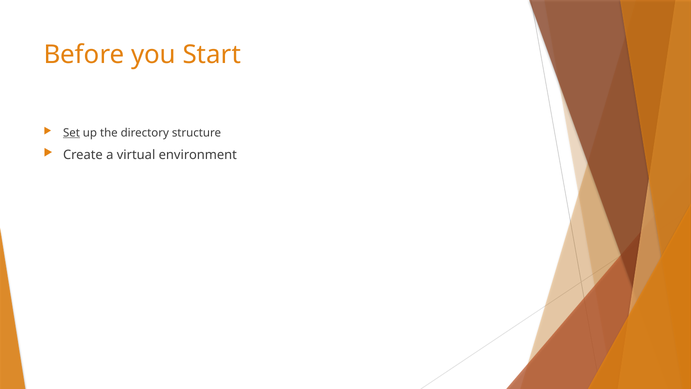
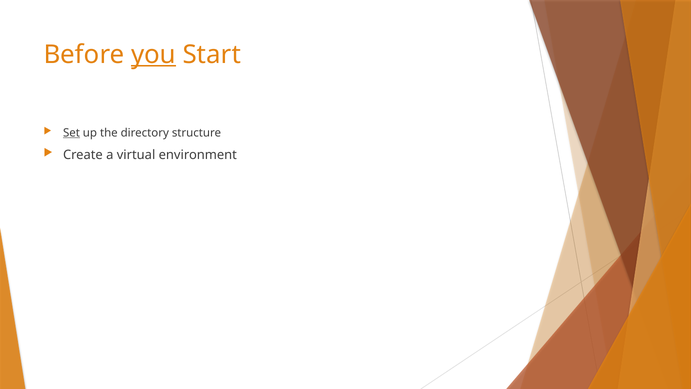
you underline: none -> present
